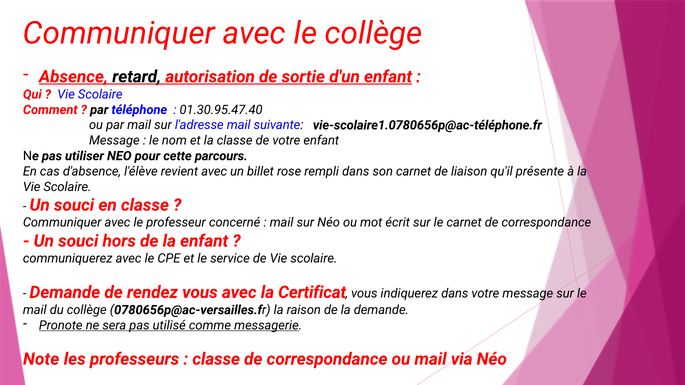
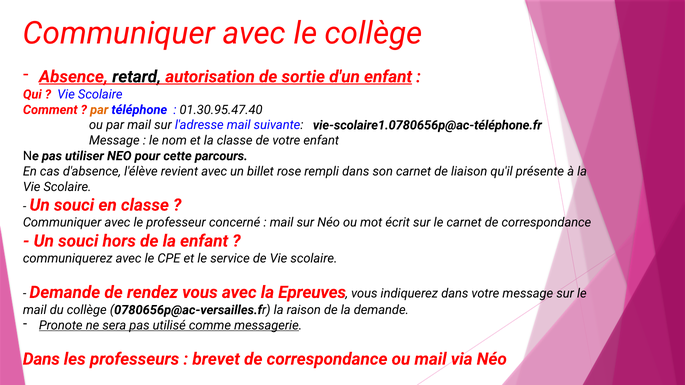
par colour: black -> orange
Certificat: Certificat -> Epreuves
Note: Note -> Dans
classe at (216, 359): classe -> brevet
